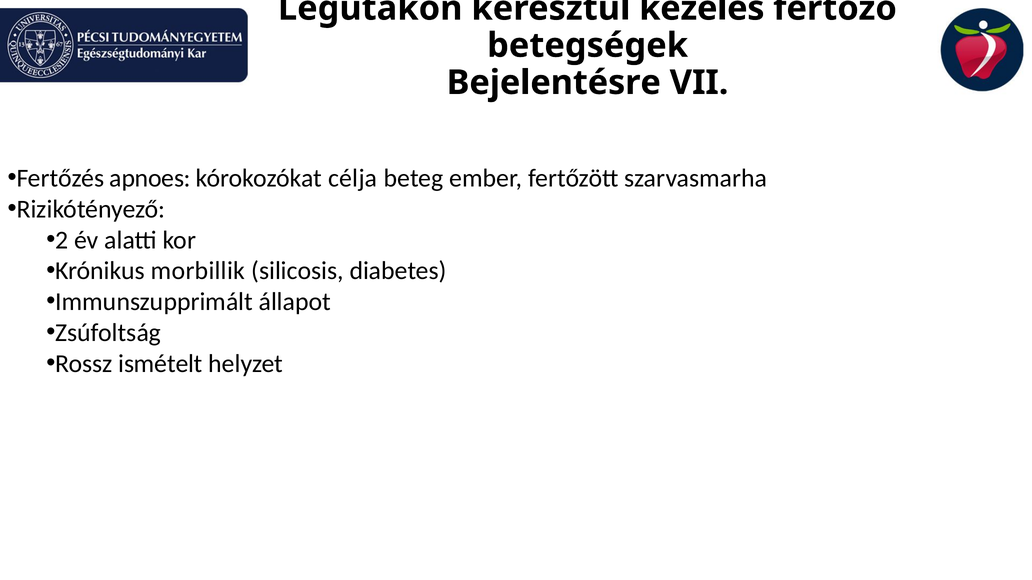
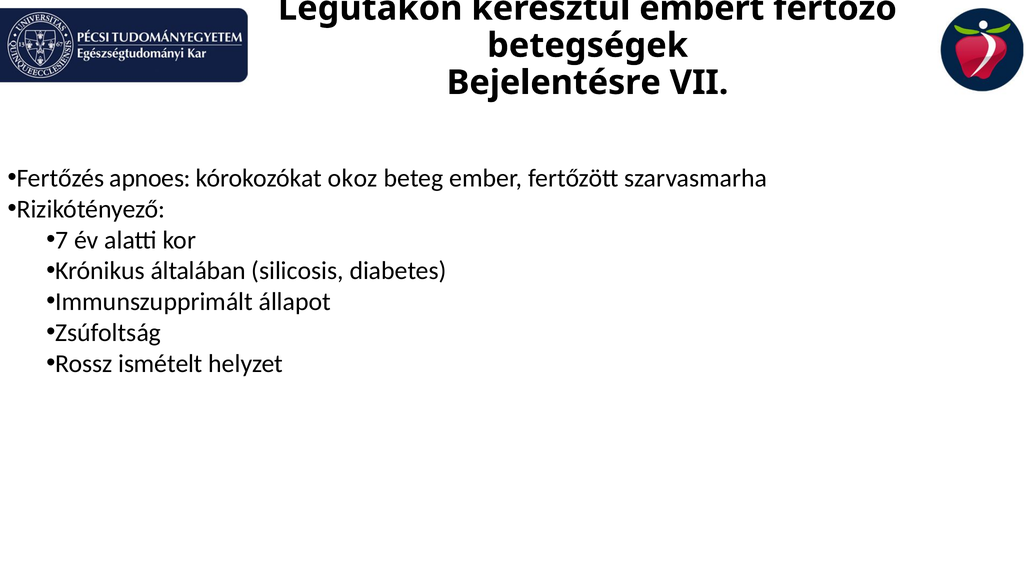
kezelés: kezelés -> embert
célja: célja -> okoz
2: 2 -> 7
morbillik: morbillik -> általában
